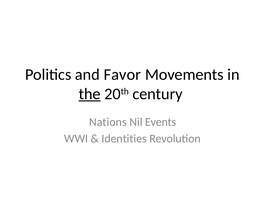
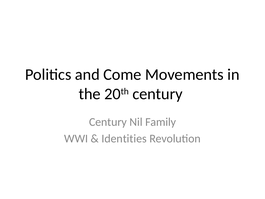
Favor: Favor -> Come
the underline: present -> none
Nations at (108, 122): Nations -> Century
Events: Events -> Family
